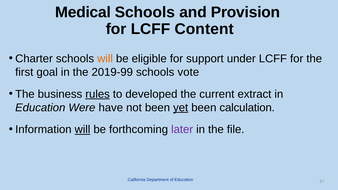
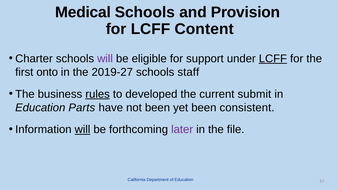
will at (105, 59) colour: orange -> purple
LCFF at (273, 59) underline: none -> present
goal: goal -> onto
2019-99: 2019-99 -> 2019-27
vote: vote -> staff
extract: extract -> submit
Were: Were -> Parts
yet underline: present -> none
calculation: calculation -> consistent
